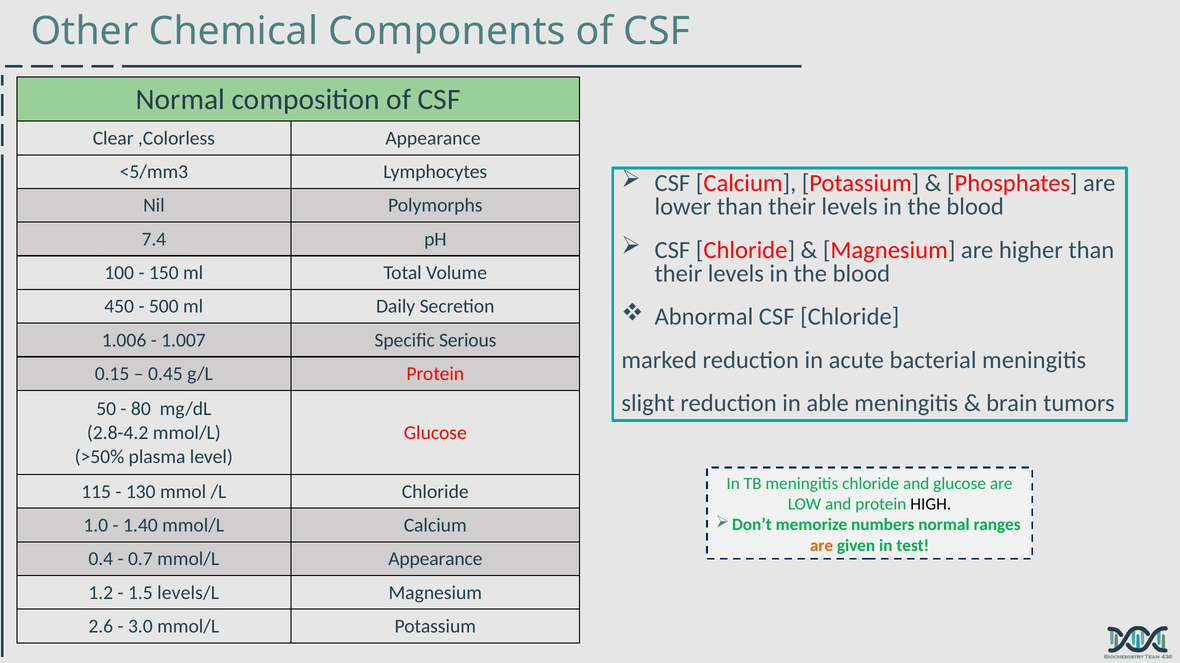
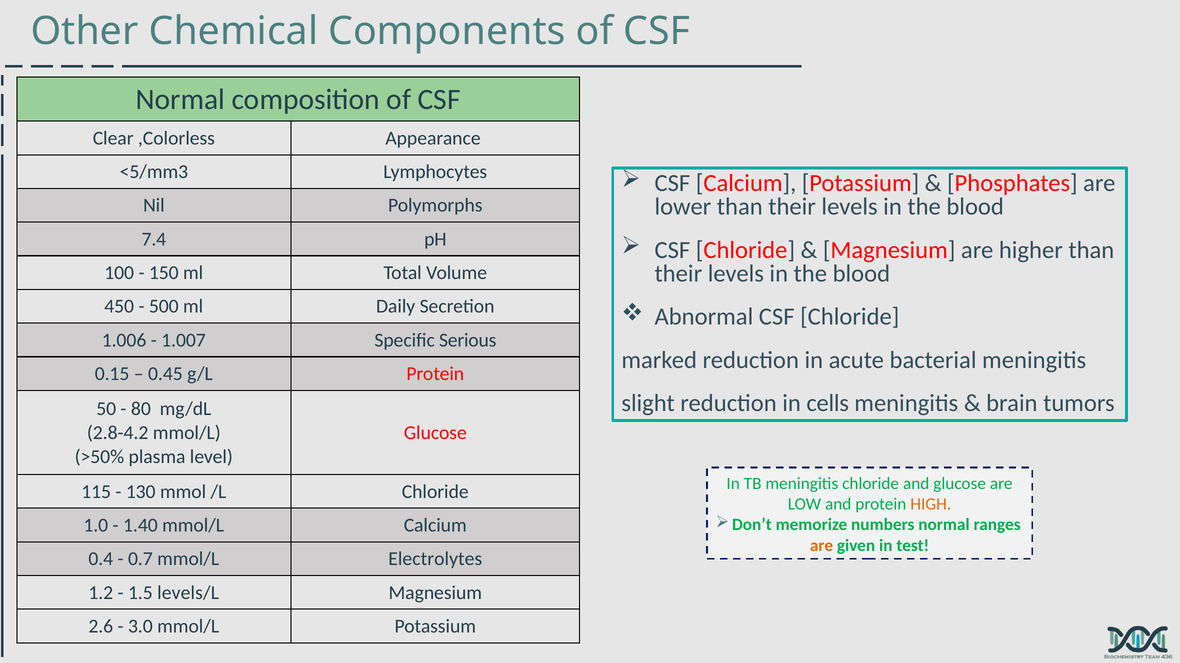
able: able -> cells
HIGH colour: black -> orange
mmol/L Appearance: Appearance -> Electrolytes
